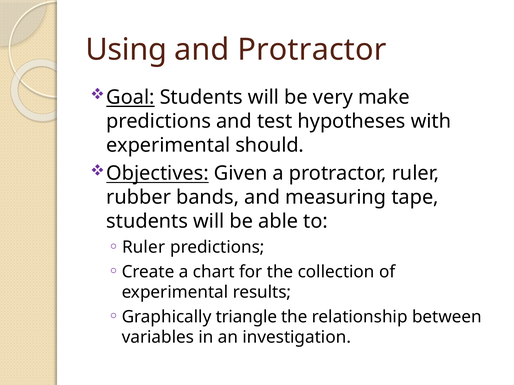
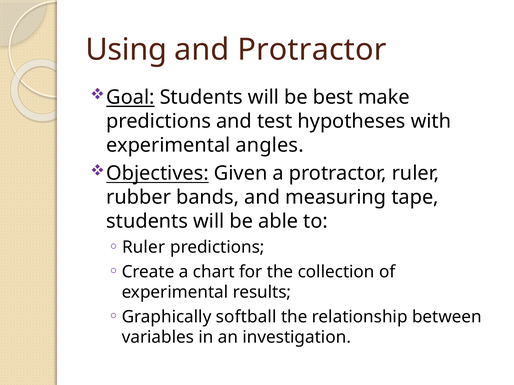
very: very -> best
should: should -> angles
triangle: triangle -> softball
